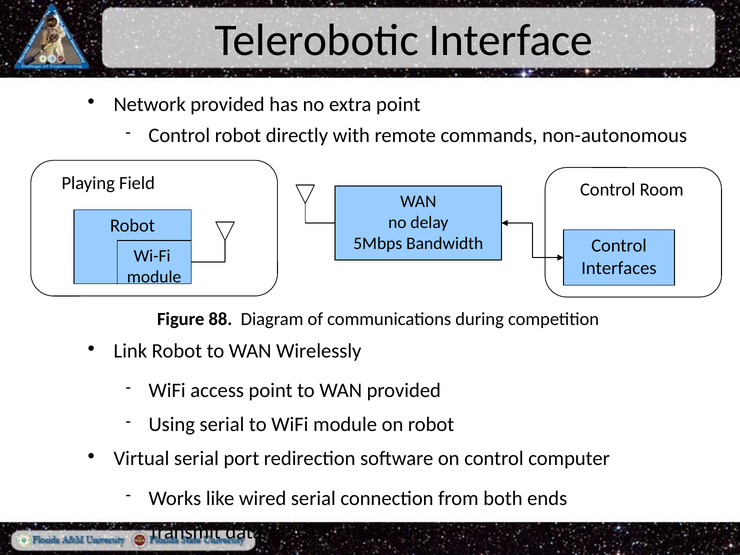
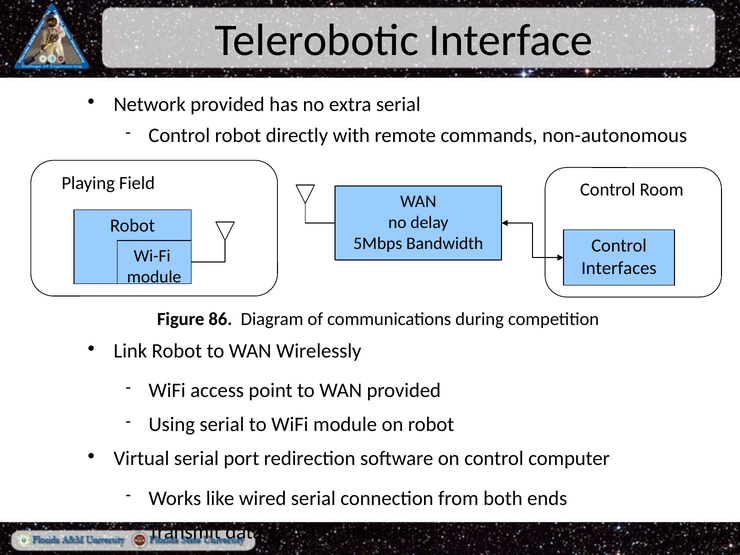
extra point: point -> serial
88: 88 -> 86
